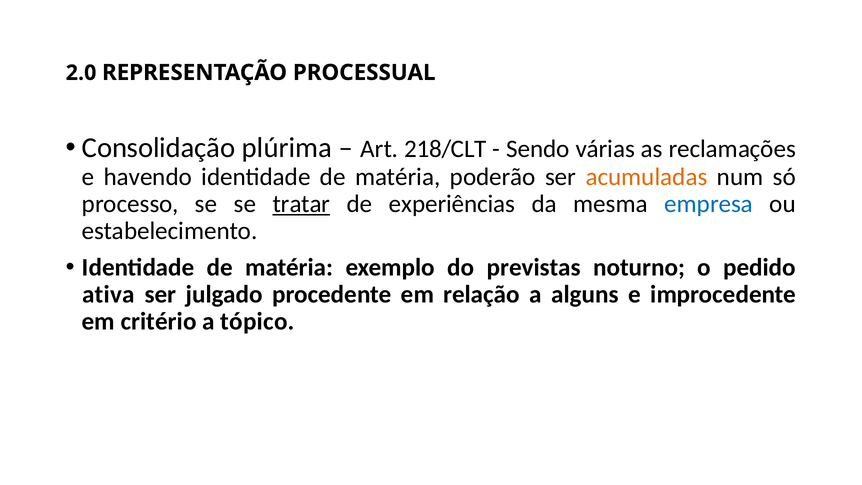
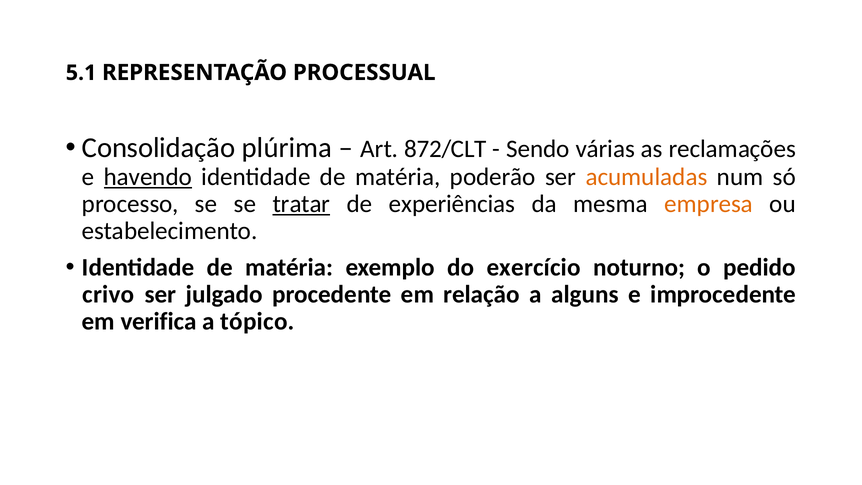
2.0: 2.0 -> 5.1
218/CLT: 218/CLT -> 872/CLT
havendo underline: none -> present
empresa colour: blue -> orange
previstas: previstas -> exercício
ativa: ativa -> crivo
critério: critério -> verifica
